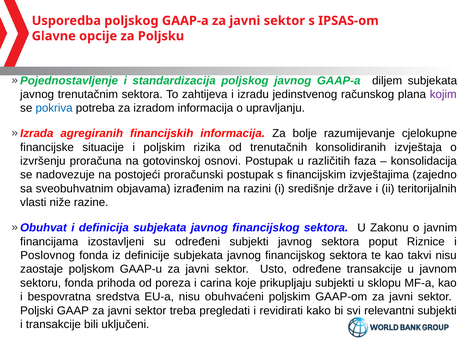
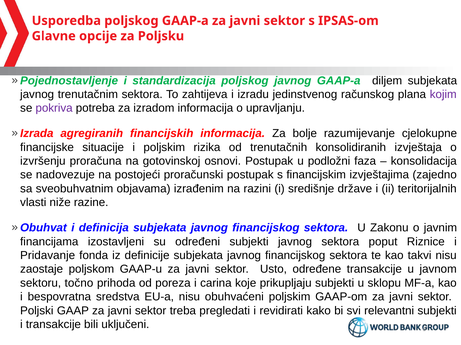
pokriva colour: blue -> purple
različitih: različitih -> podložni
Poslovnog: Poslovnog -> Pridavanje
sektoru fonda: fonda -> točno
